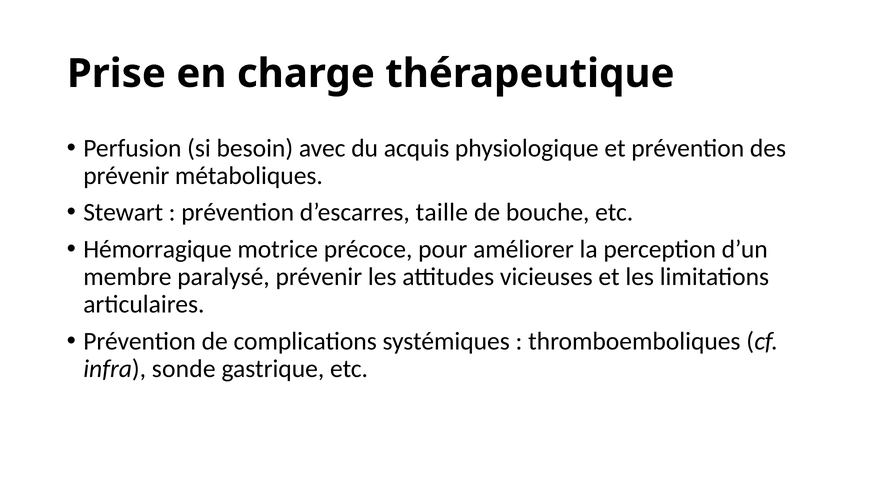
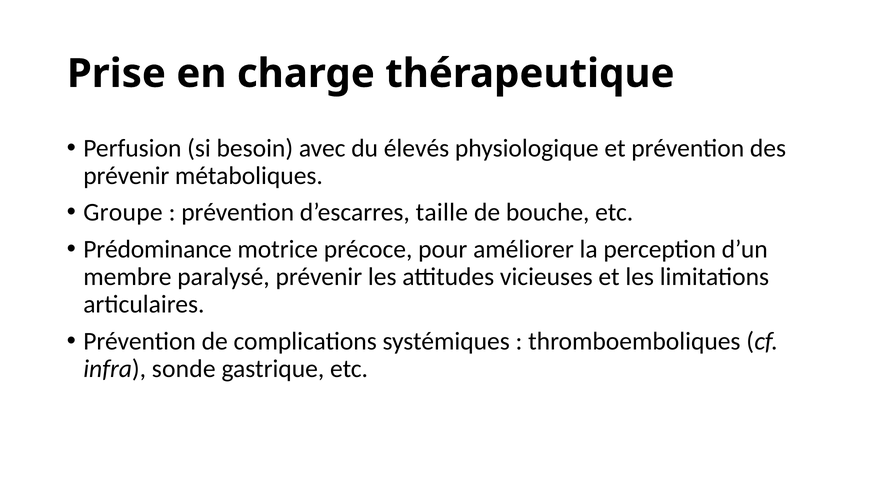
acquis: acquis -> élevés
Stewart: Stewart -> Groupe
Hémorragique: Hémorragique -> Prédominance
